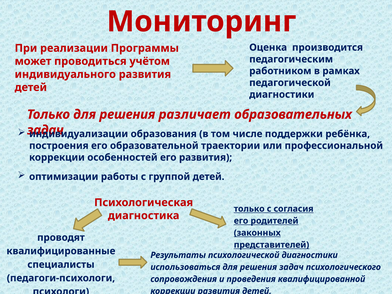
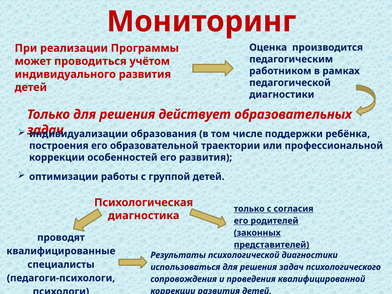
различает: различает -> действует
